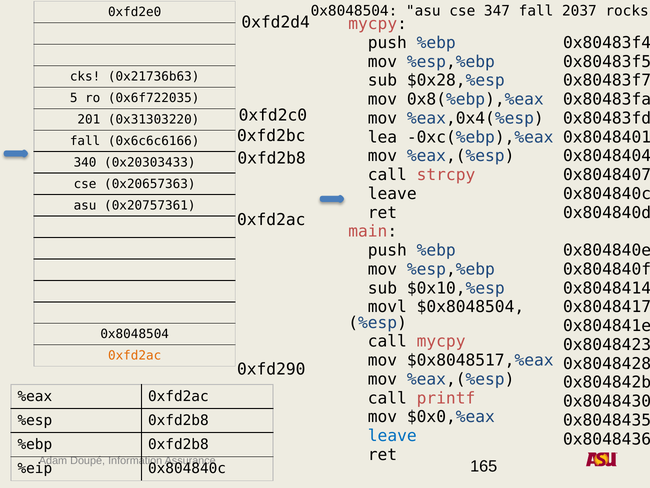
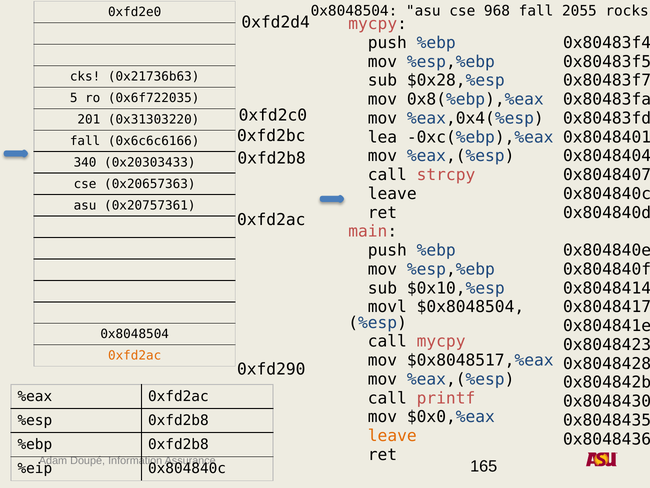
347: 347 -> 968
2037: 2037 -> 2055
leave at (392, 436) colour: blue -> orange
